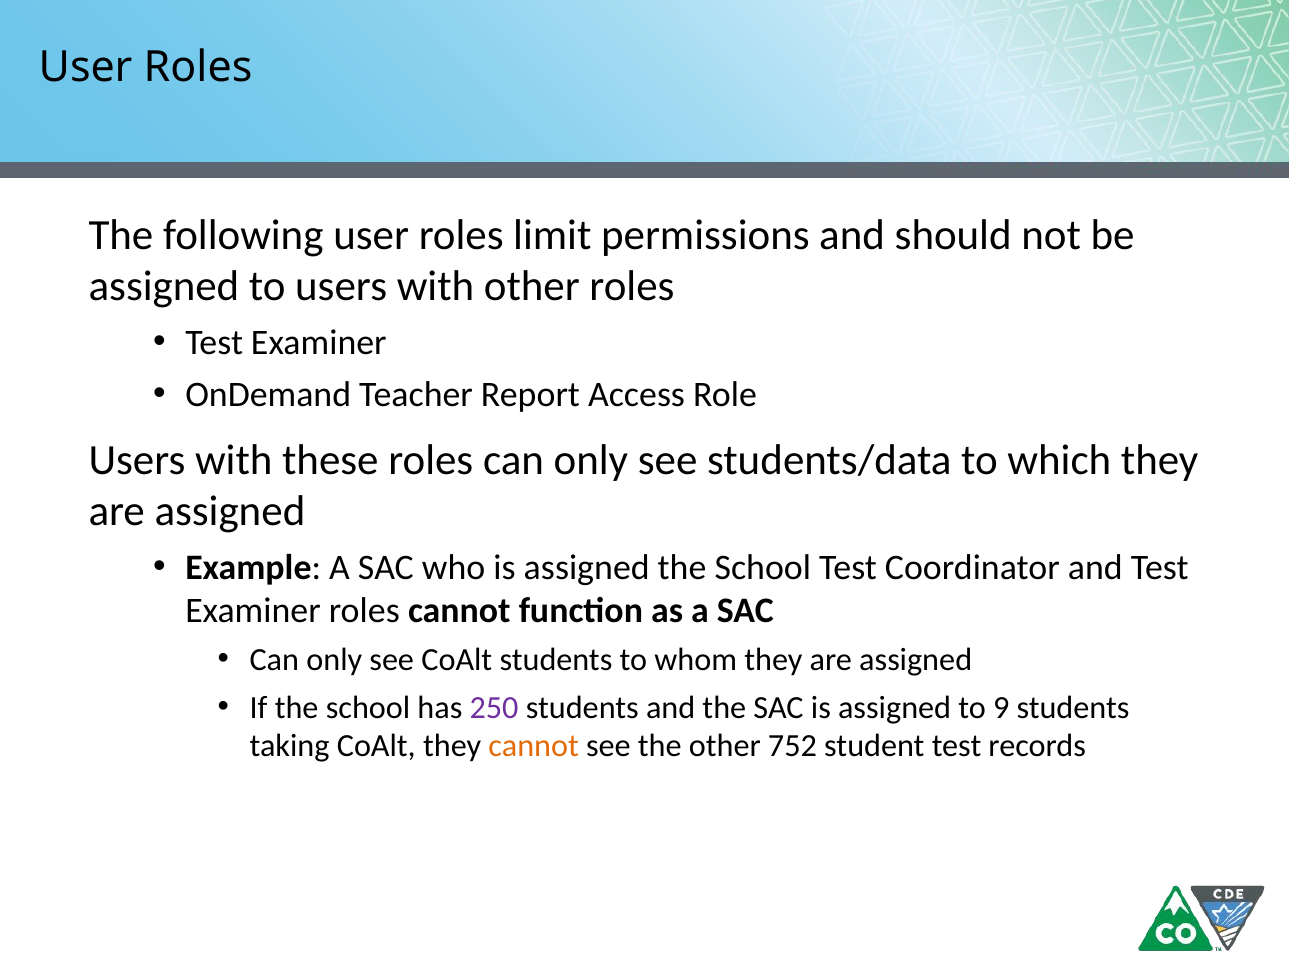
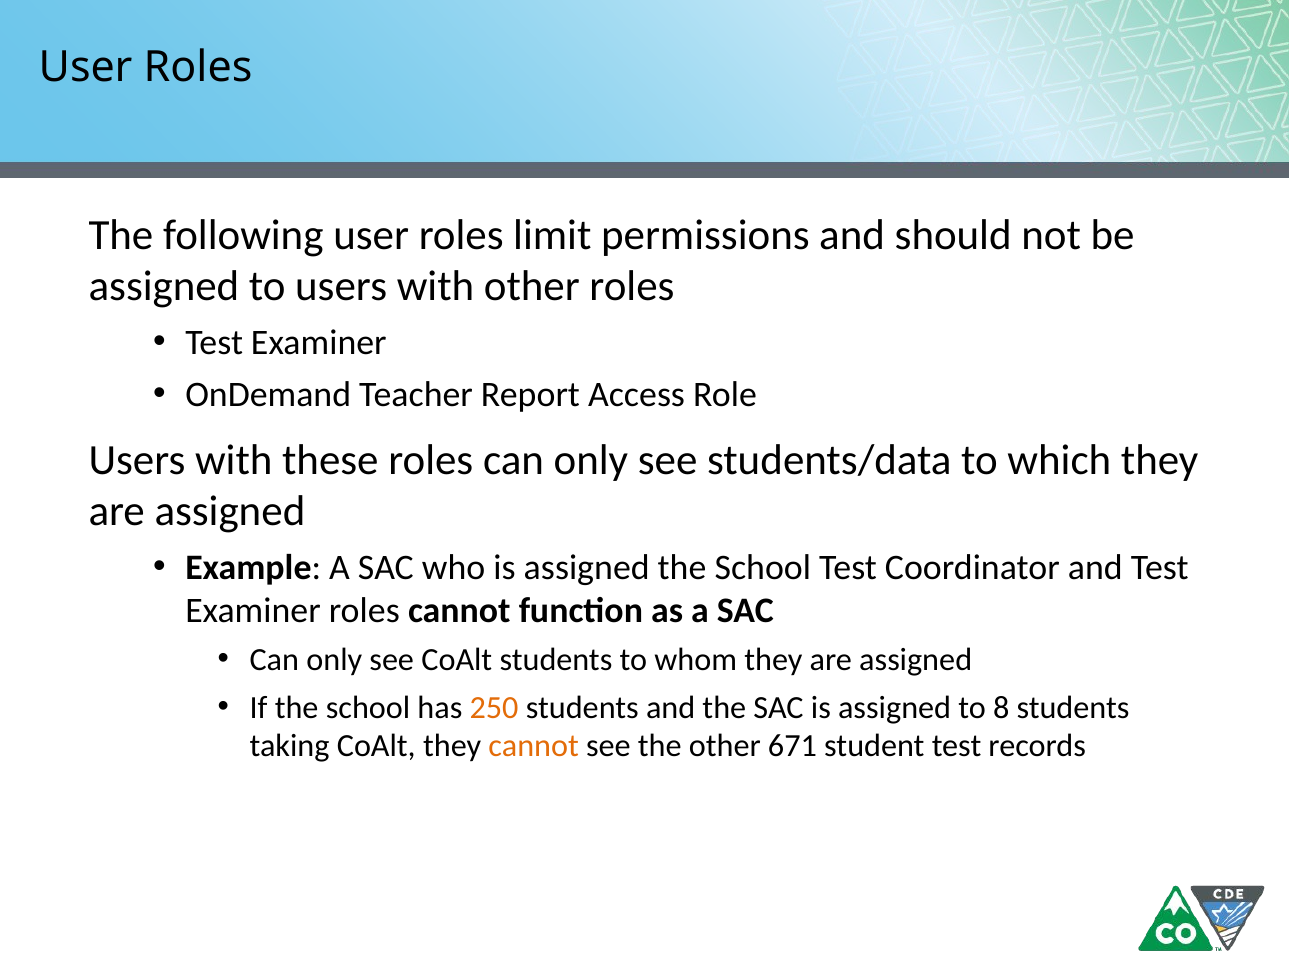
250 colour: purple -> orange
9: 9 -> 8
752: 752 -> 671
